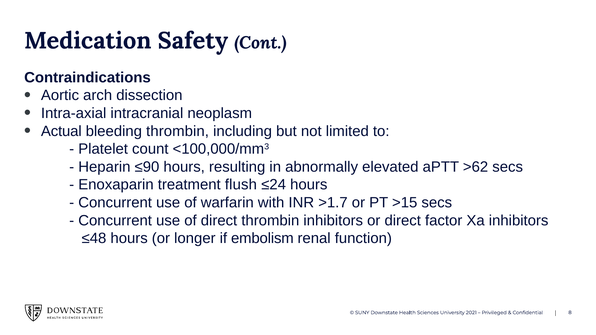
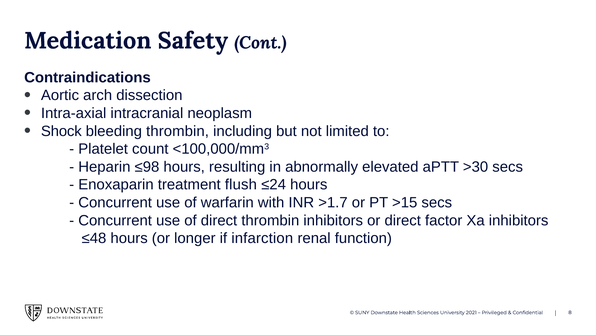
Actual: Actual -> Shock
≤90: ≤90 -> ≤98
>62: >62 -> >30
embolism: embolism -> infarction
